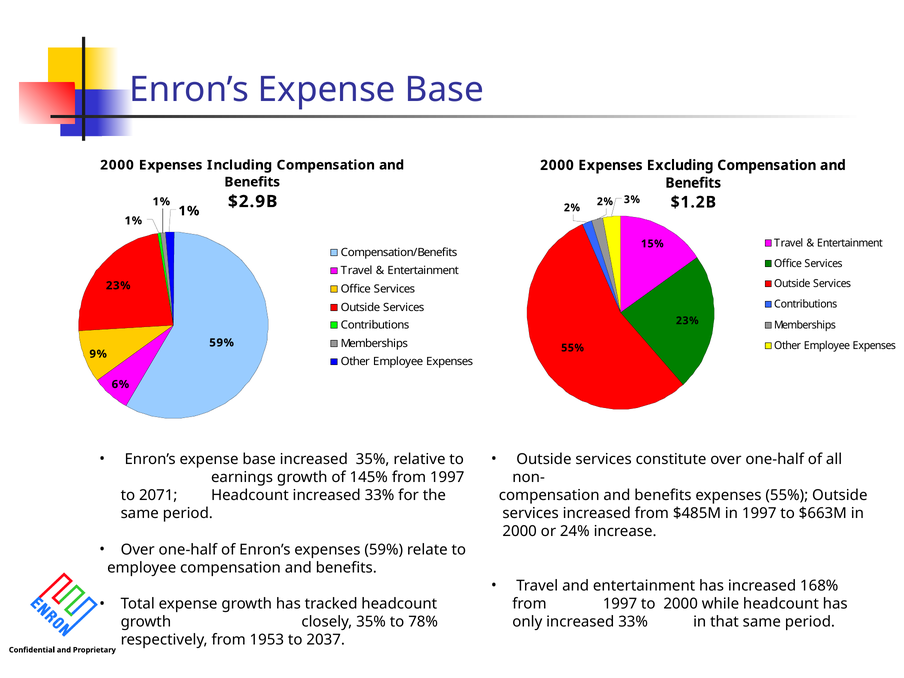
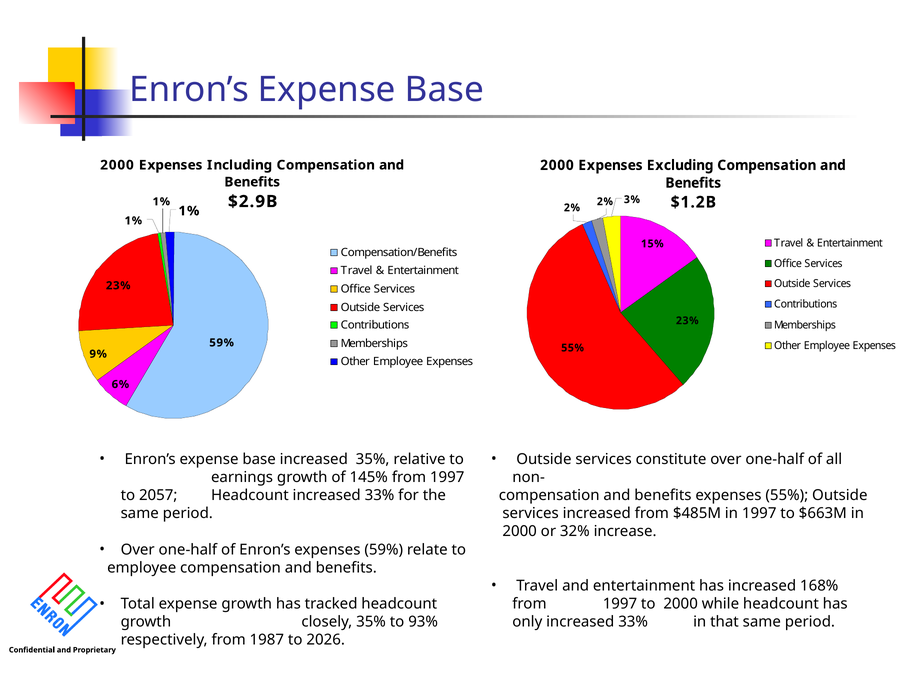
2071: 2071 -> 2057
24%: 24% -> 32%
78%: 78% -> 93%
1953: 1953 -> 1987
2037: 2037 -> 2026
